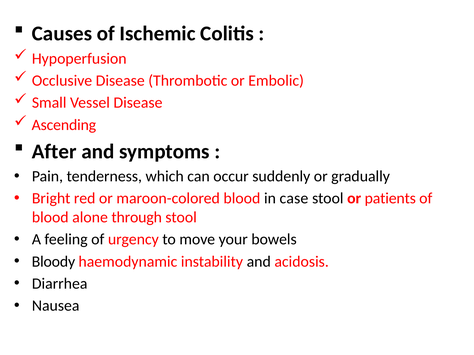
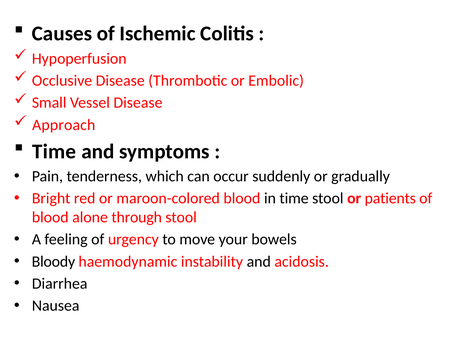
Ascending: Ascending -> Approach
After at (54, 152): After -> Time
in case: case -> time
